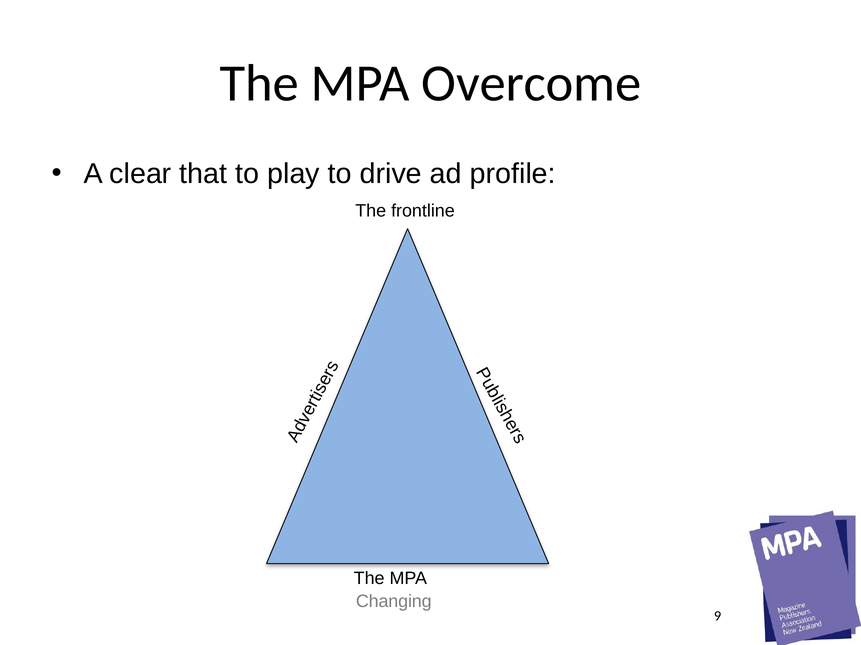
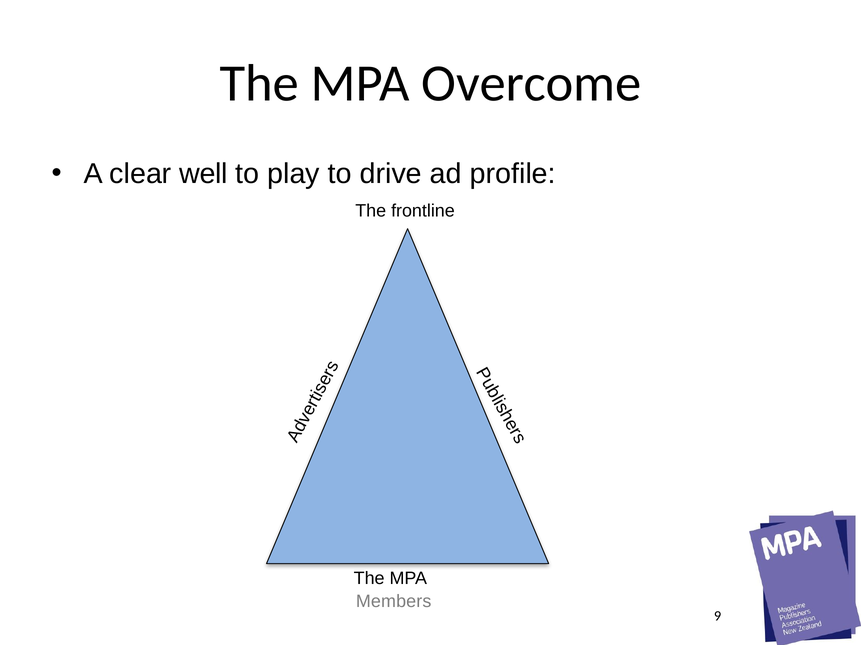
that: that -> well
Changing: Changing -> Members
